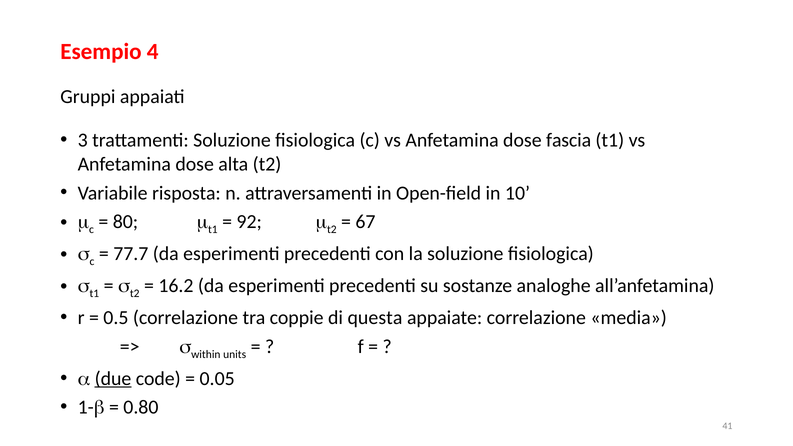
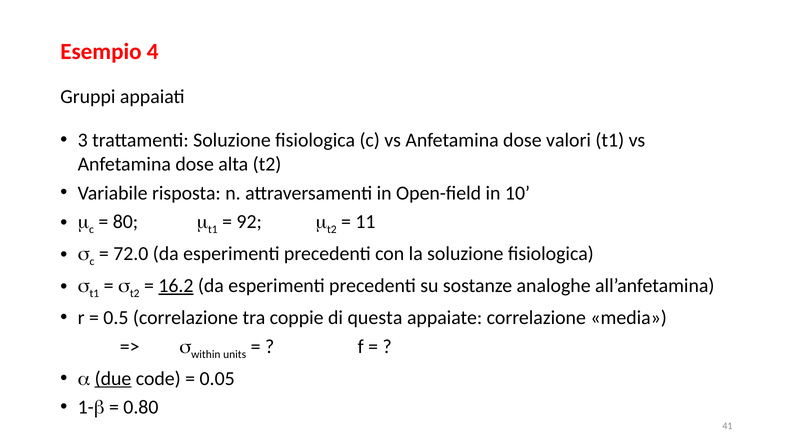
fascia: fascia -> valori
67: 67 -> 11
77.7: 77.7 -> 72.0
16.2 underline: none -> present
